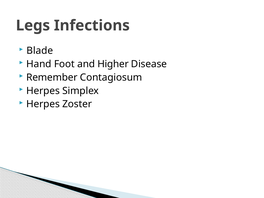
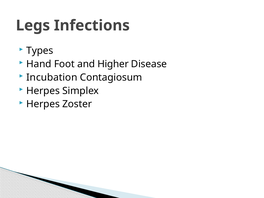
Blade: Blade -> Types
Remember: Remember -> Incubation
